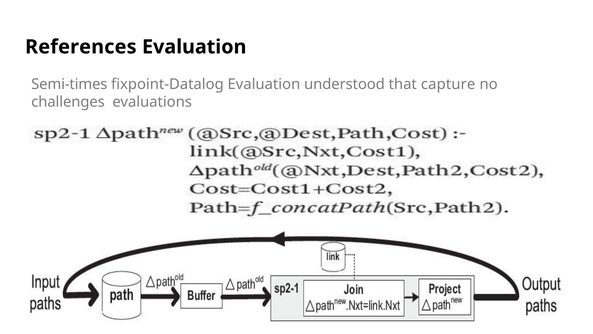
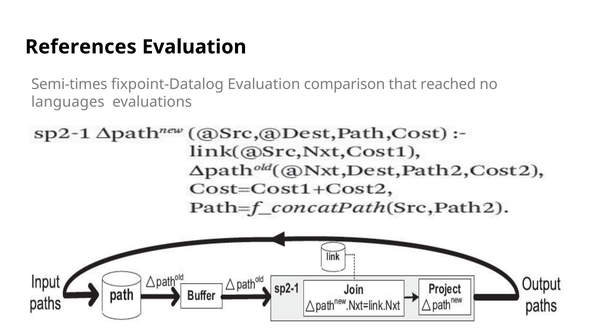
understood: understood -> comparison
capture: capture -> reached
challenges: challenges -> languages
